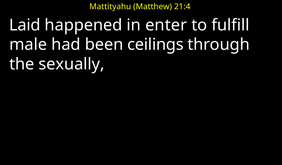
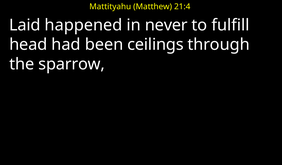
enter: enter -> never
male: male -> head
sexually: sexually -> sparrow
